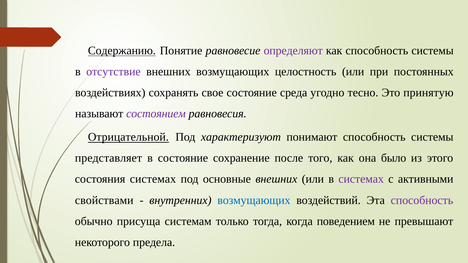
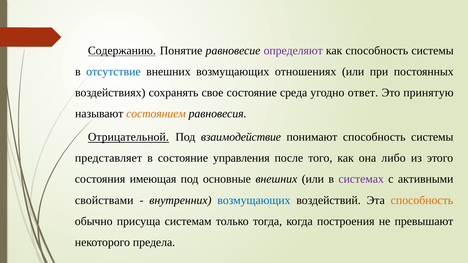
отсутствие colour: purple -> blue
целостность: целостность -> отношениях
тесно: тесно -> ответ
состоянием colour: purple -> orange
характеризуют: характеризуют -> взаимодействие
сохранение: сохранение -> управления
было: было -> либо
состояния системах: системах -> имеющая
способность at (422, 200) colour: purple -> orange
поведением: поведением -> построения
